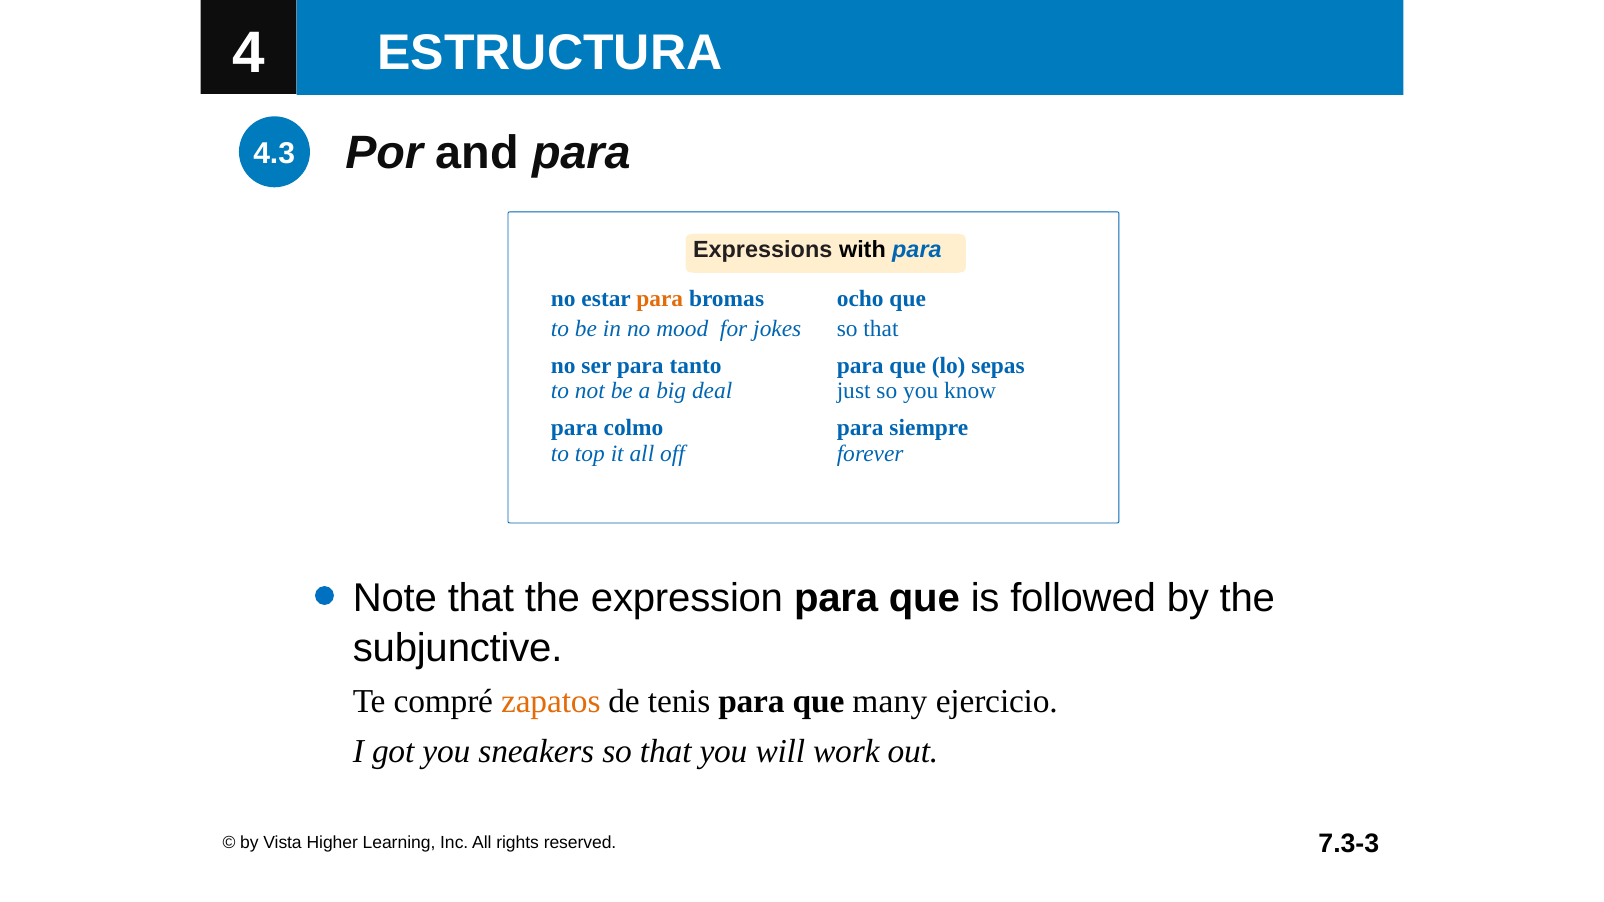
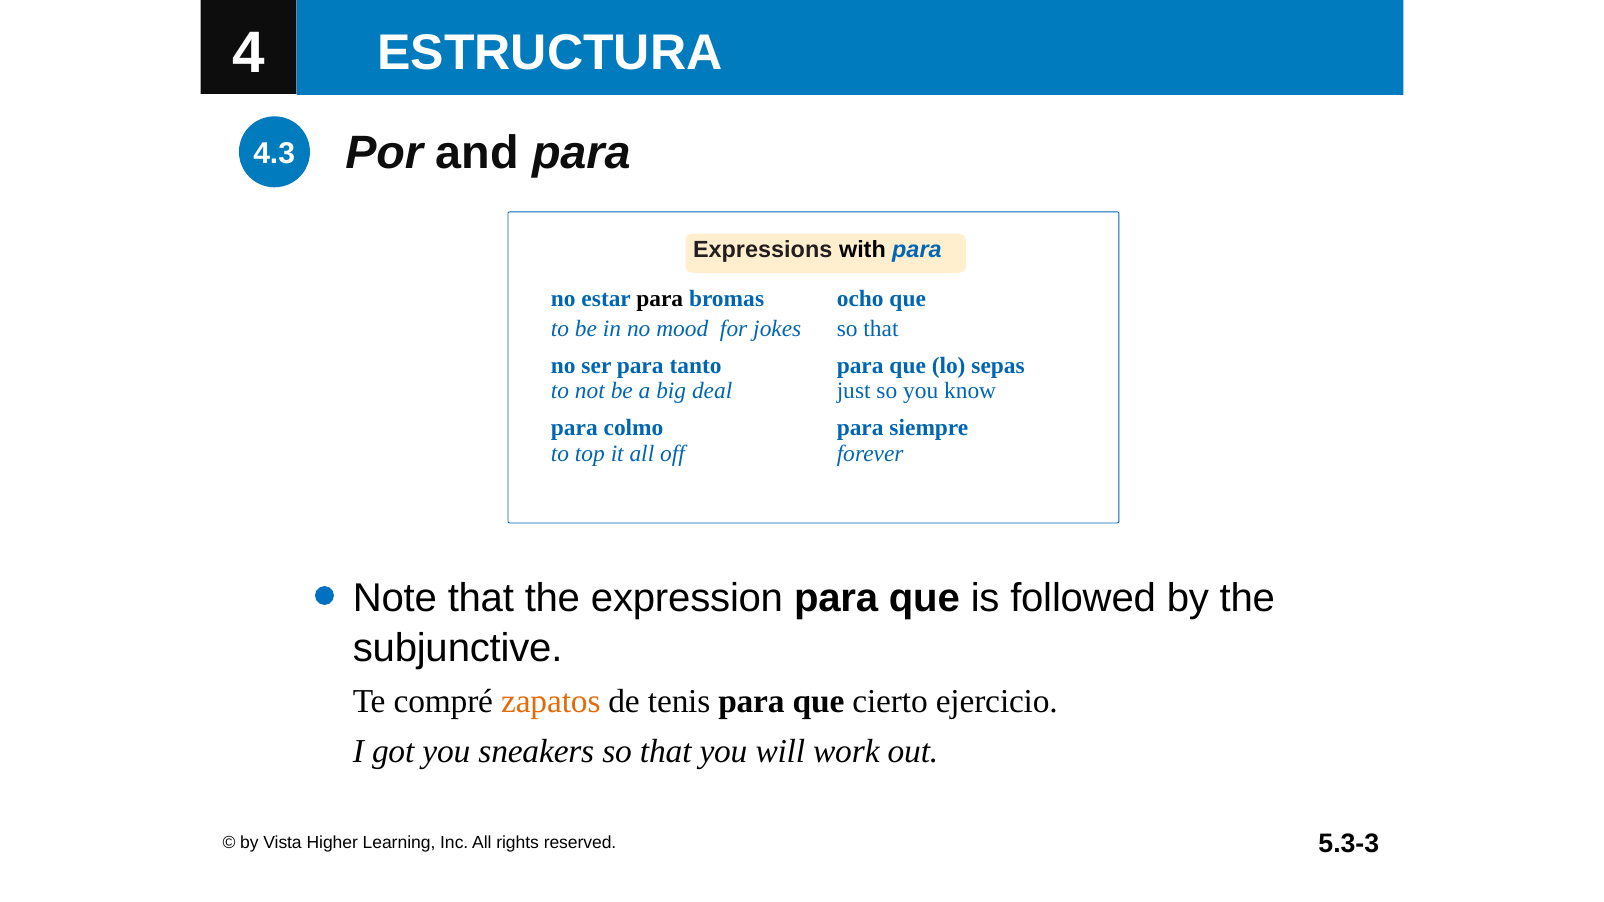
para at (660, 299) colour: orange -> black
many: many -> cierto
7.3-3: 7.3-3 -> 5.3-3
